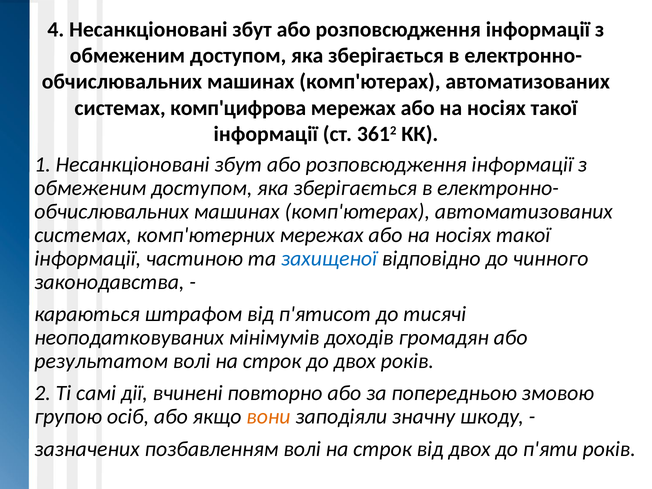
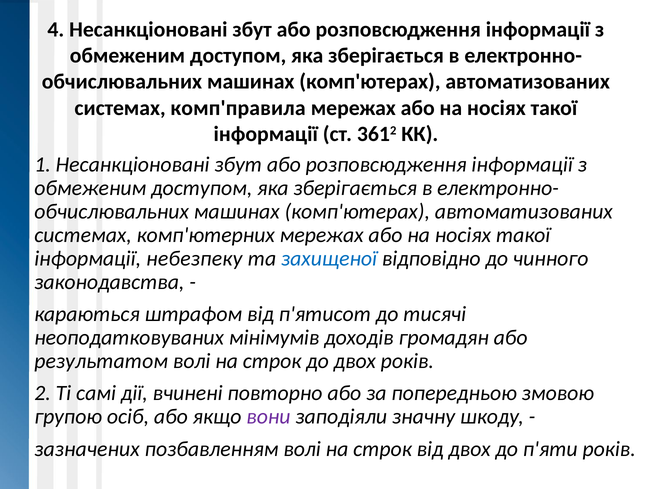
комп'цифрова: комп'цифрова -> комп'правила
частиною: частиною -> небезпеку
вони colour: orange -> purple
